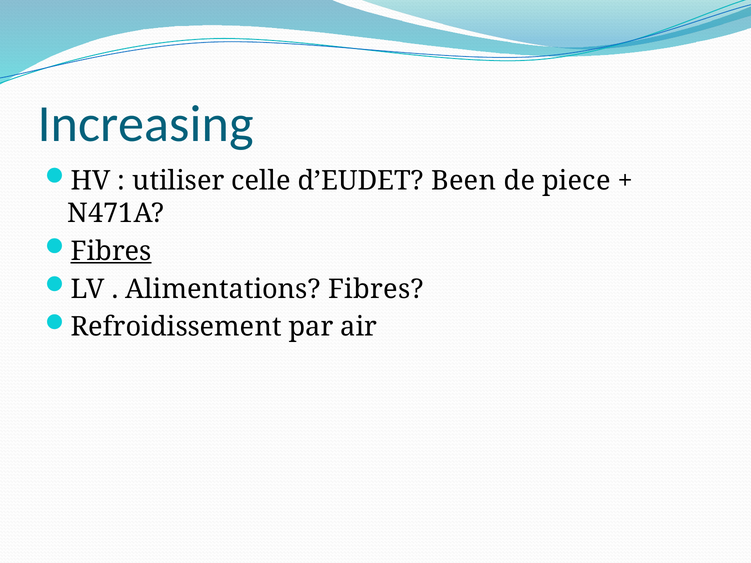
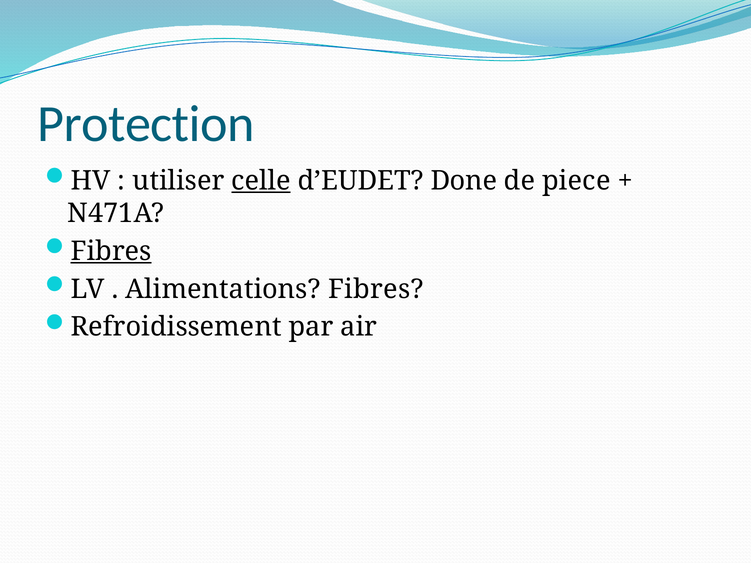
Increasing: Increasing -> Protection
celle underline: none -> present
Been: Been -> Done
